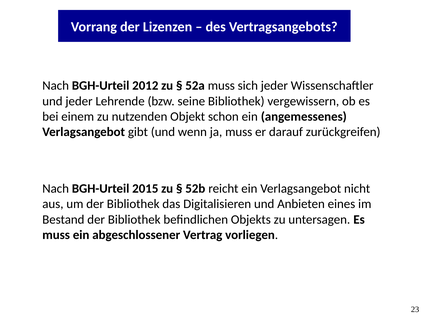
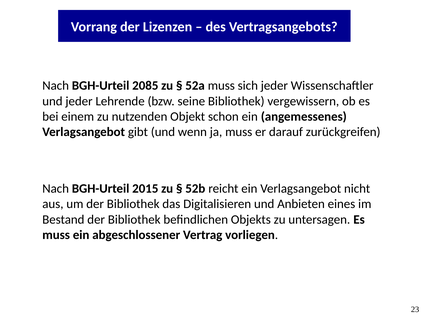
2012: 2012 -> 2085
